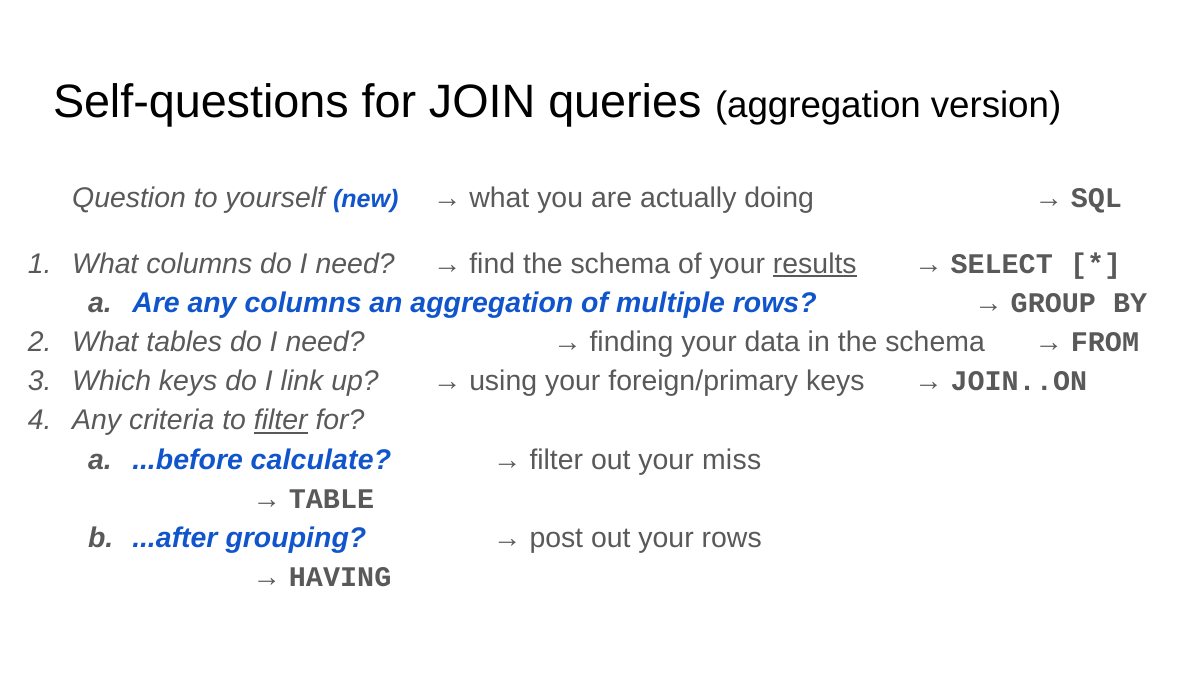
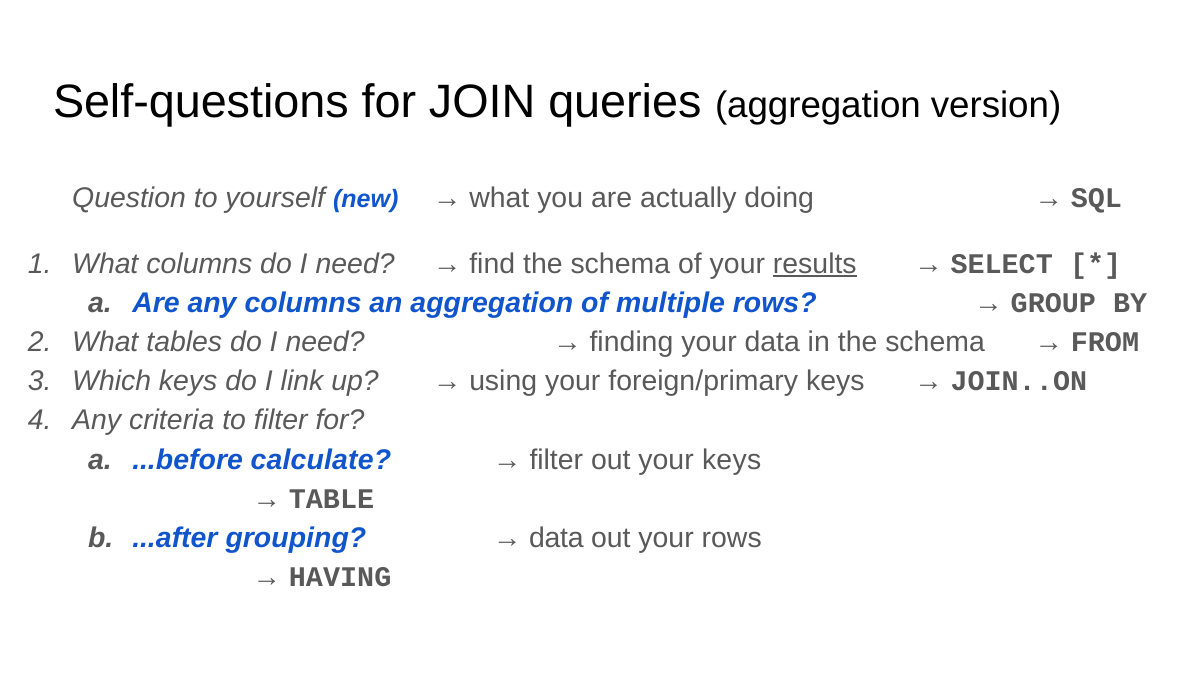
filter at (281, 420) underline: present -> none
your miss: miss -> keys
post at (556, 538): post -> data
